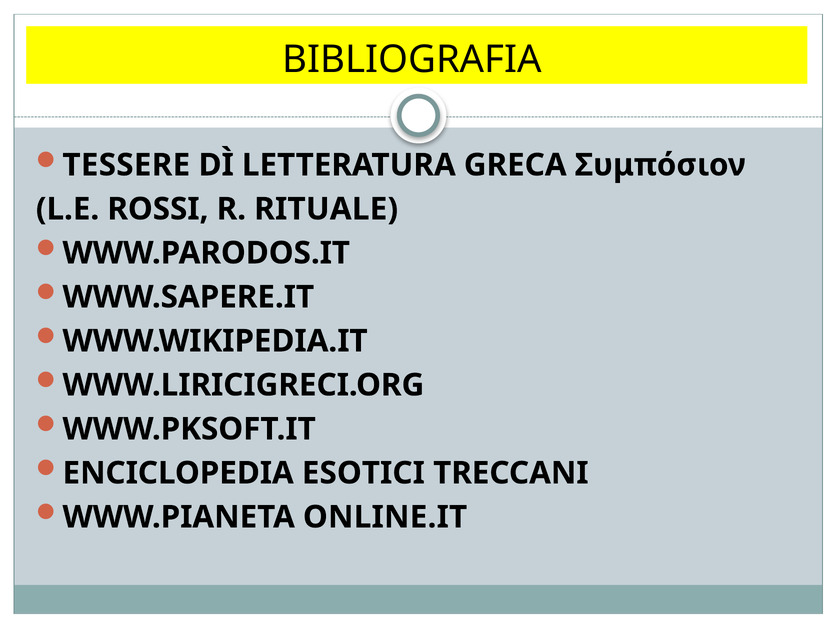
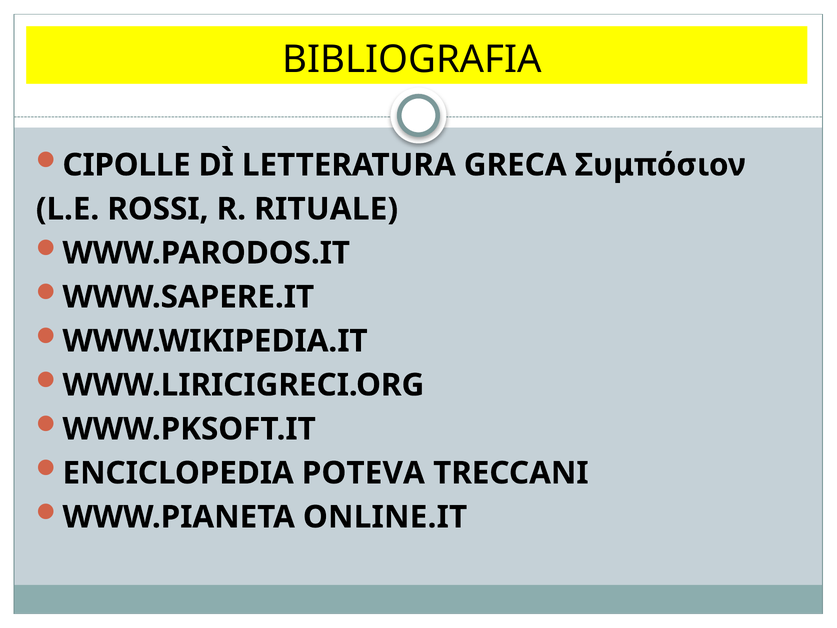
TESSERE: TESSERE -> CIPOLLE
ESOTICI: ESOTICI -> POTEVA
